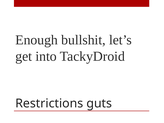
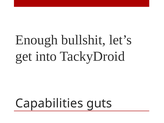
Restrictions: Restrictions -> Capabilities
